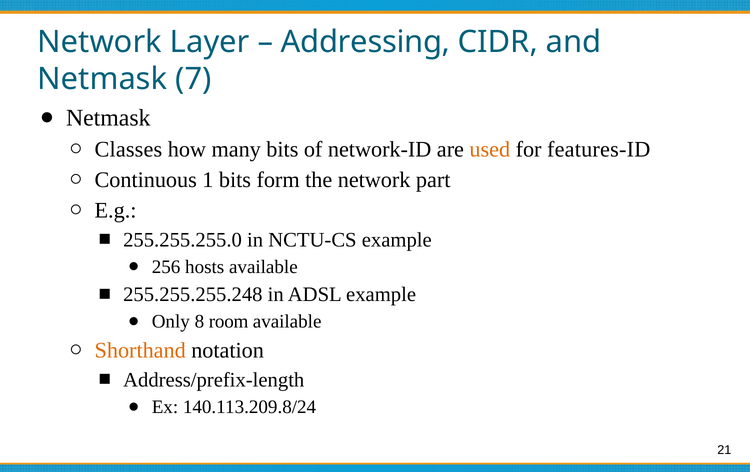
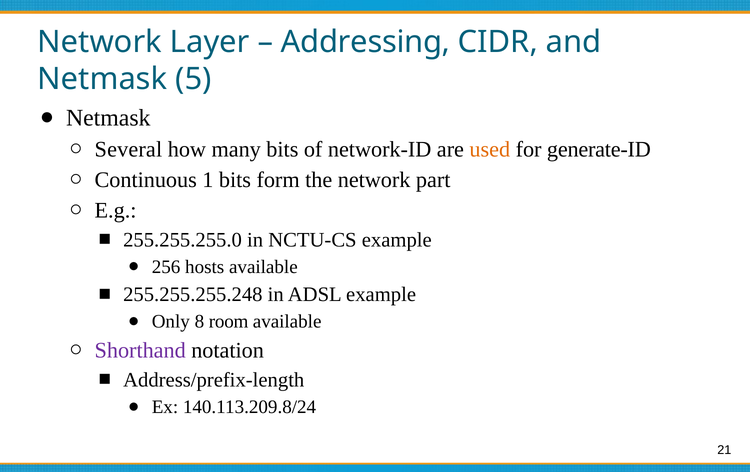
7: 7 -> 5
Classes: Classes -> Several
features-ID: features-ID -> generate-ID
Shorthand colour: orange -> purple
